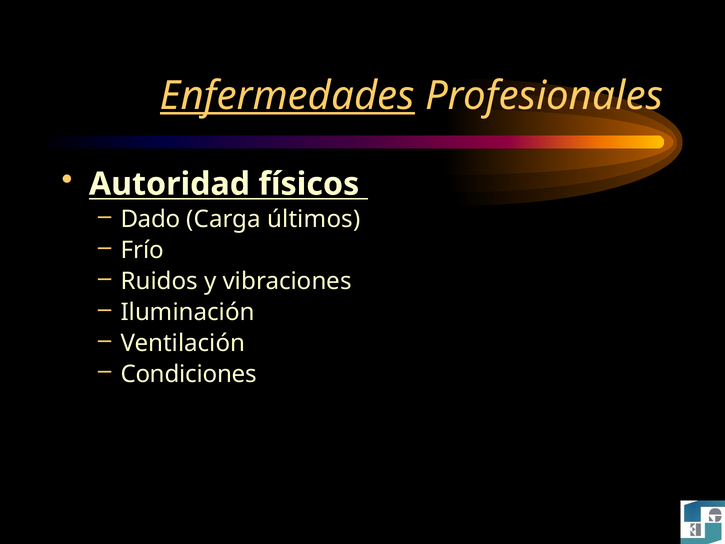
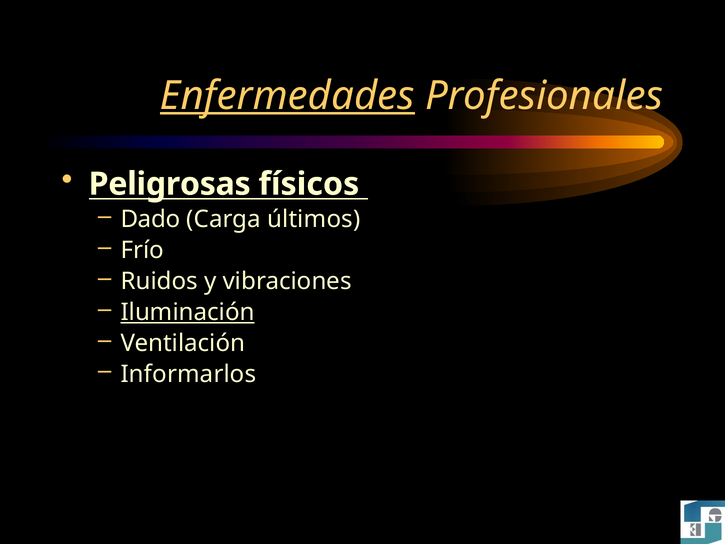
Autoridad: Autoridad -> Peligrosas
Iluminación underline: none -> present
Condiciones: Condiciones -> Informarlos
